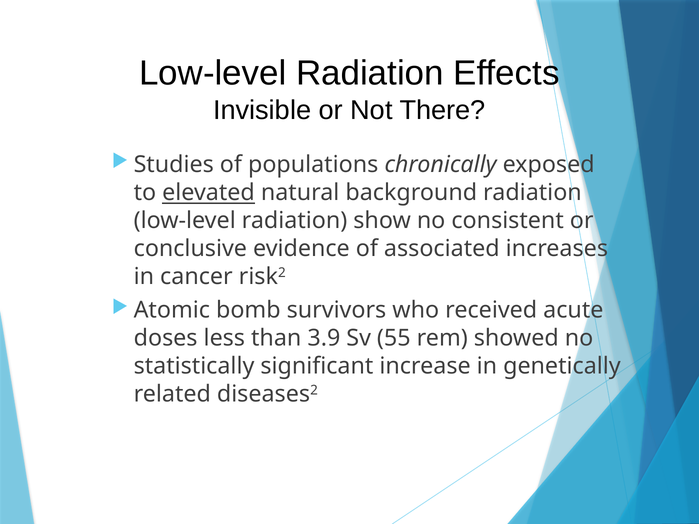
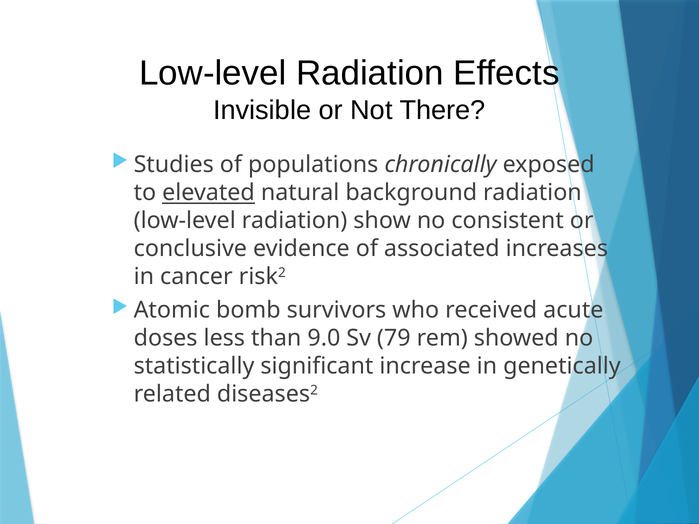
3.9: 3.9 -> 9.0
55: 55 -> 79
